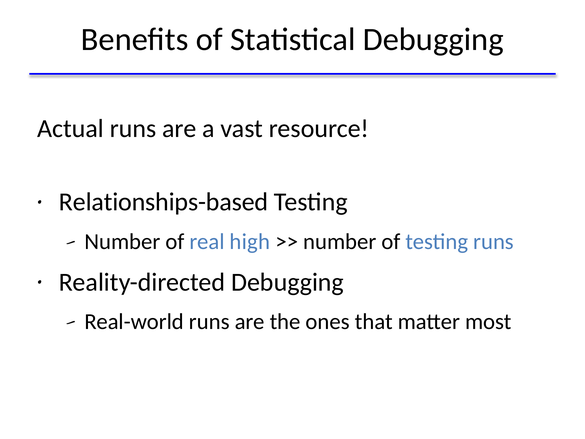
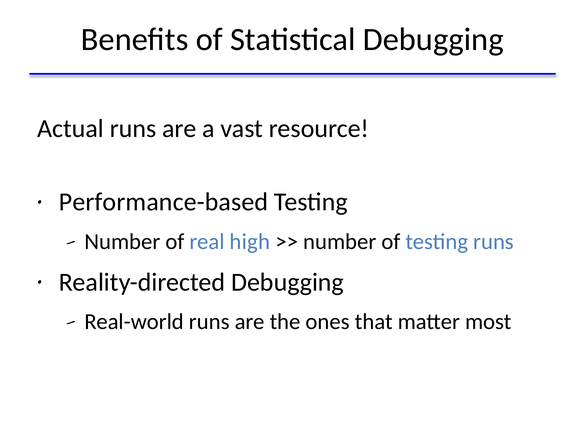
Relationships-based: Relationships-based -> Performance-based
